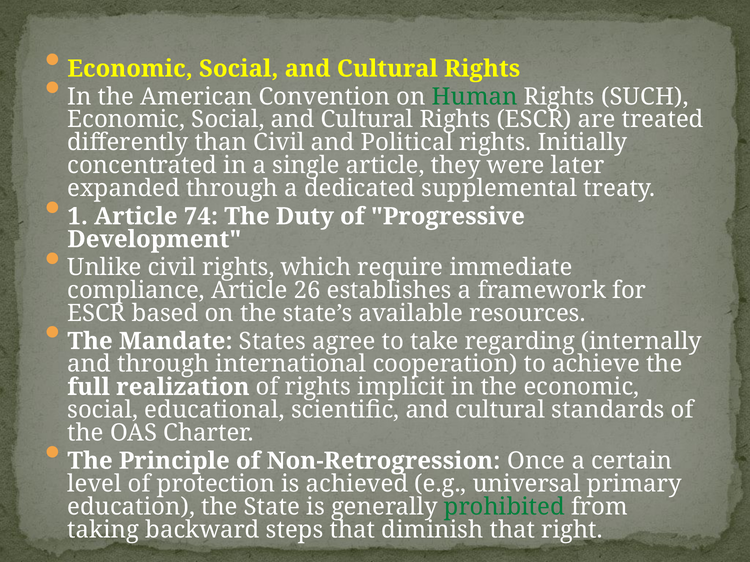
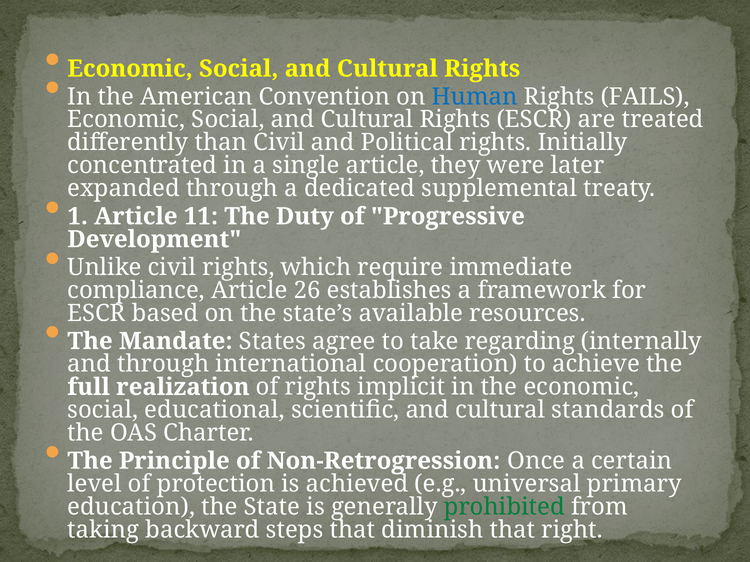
Human colour: green -> blue
SUCH: SUCH -> FAILS
74: 74 -> 11
